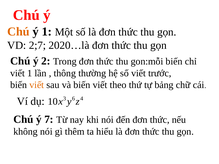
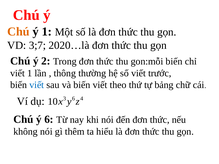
2;7: 2;7 -> 3;7
viết at (37, 85) colour: orange -> blue
ý 7: 7 -> 6
